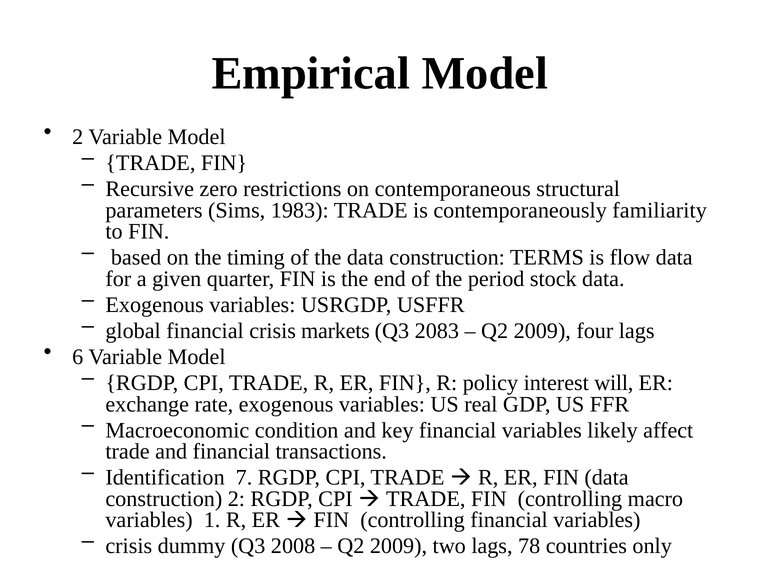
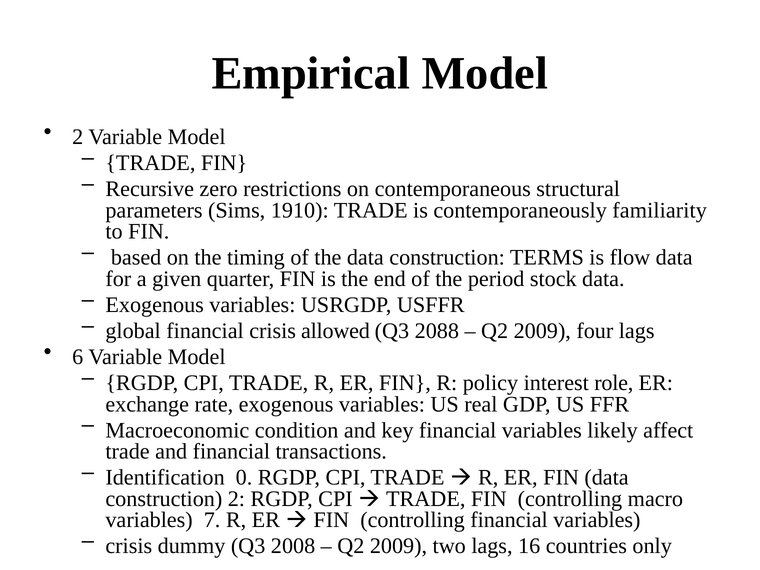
1983: 1983 -> 1910
markets: markets -> allowed
2083: 2083 -> 2088
will: will -> role
7: 7 -> 0
1: 1 -> 7
78: 78 -> 16
